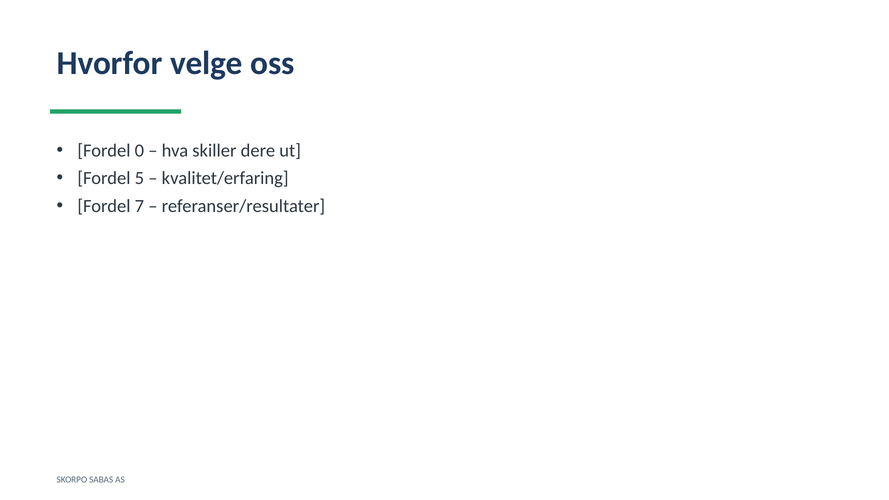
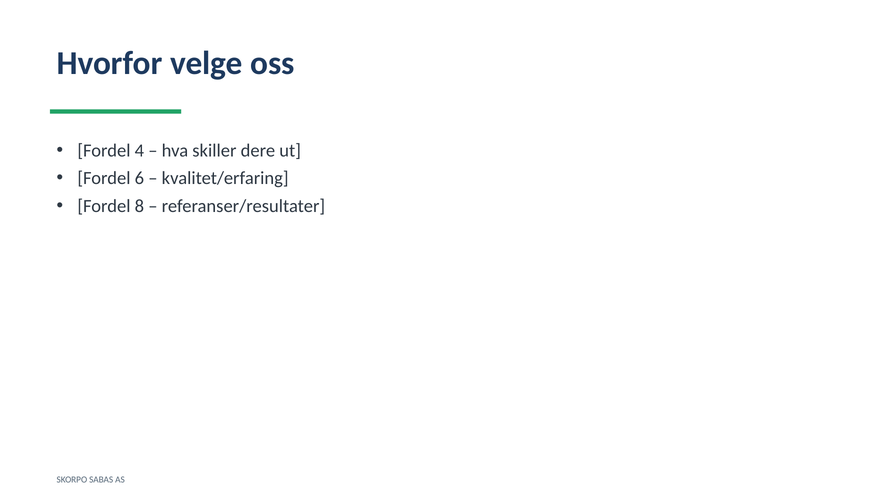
0: 0 -> 4
5: 5 -> 6
7: 7 -> 8
